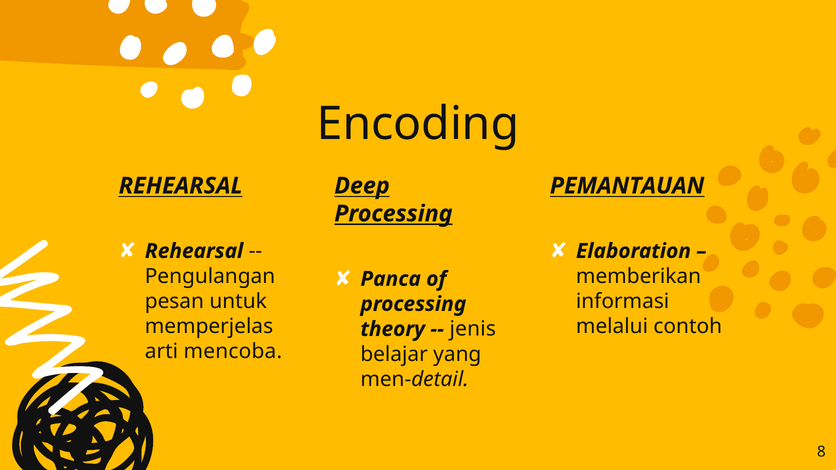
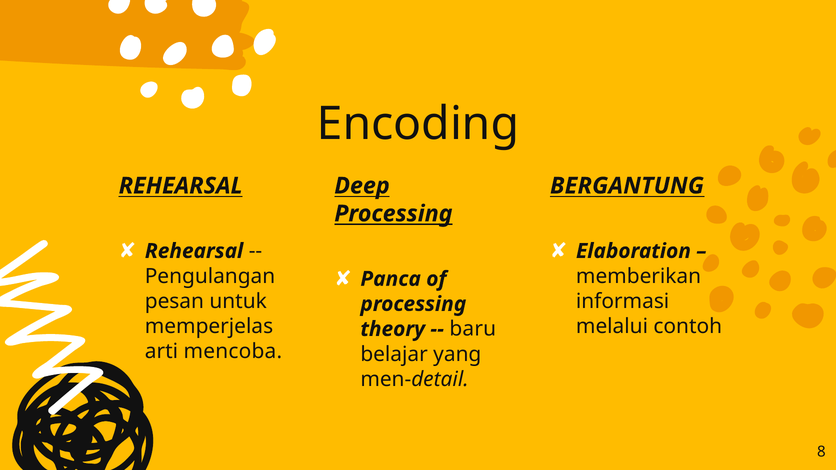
PEMANTAUAN: PEMANTAUAN -> BERGANTUNG
jenis: jenis -> baru
